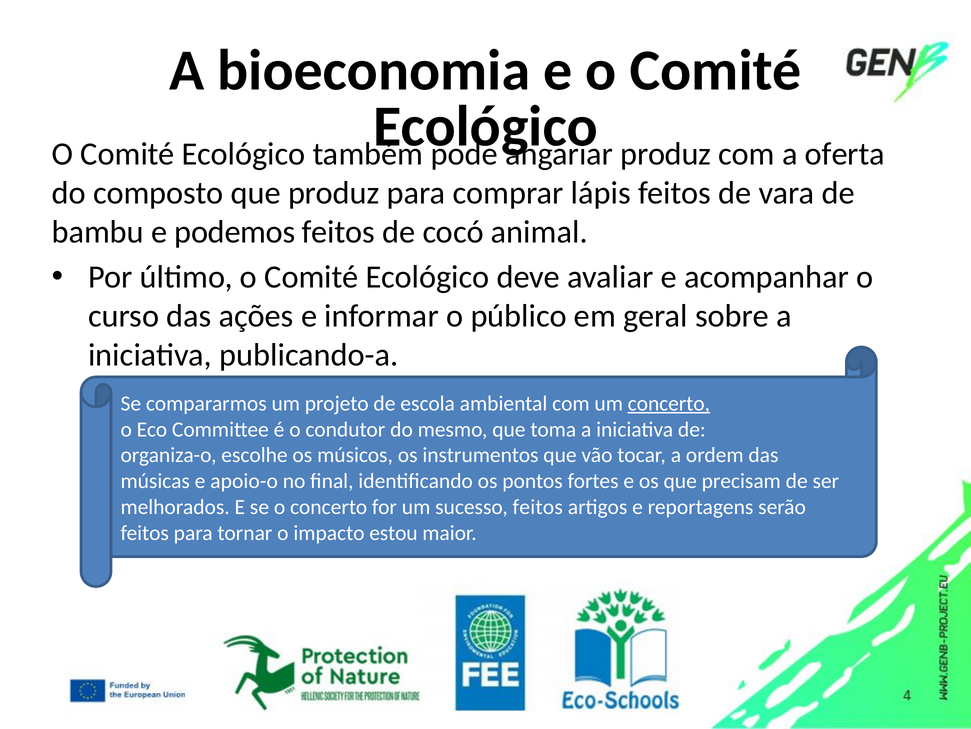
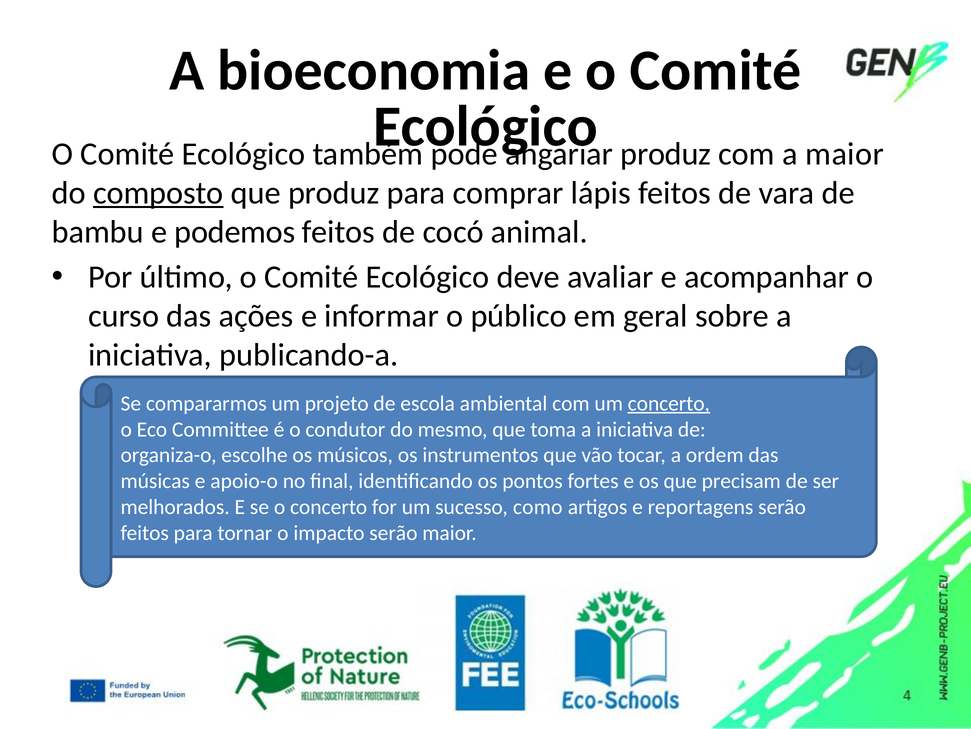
a oferta: oferta -> maior
composto underline: none -> present
sucesso feitos: feitos -> como
impacto estou: estou -> serão
